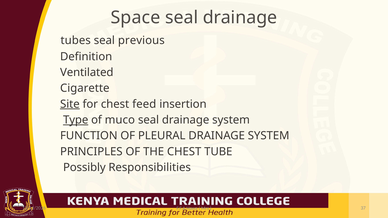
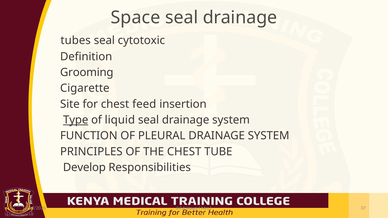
previous: previous -> cytotoxic
Ventilated: Ventilated -> Grooming
Site underline: present -> none
muco: muco -> liquid
Possibly: Possibly -> Develop
